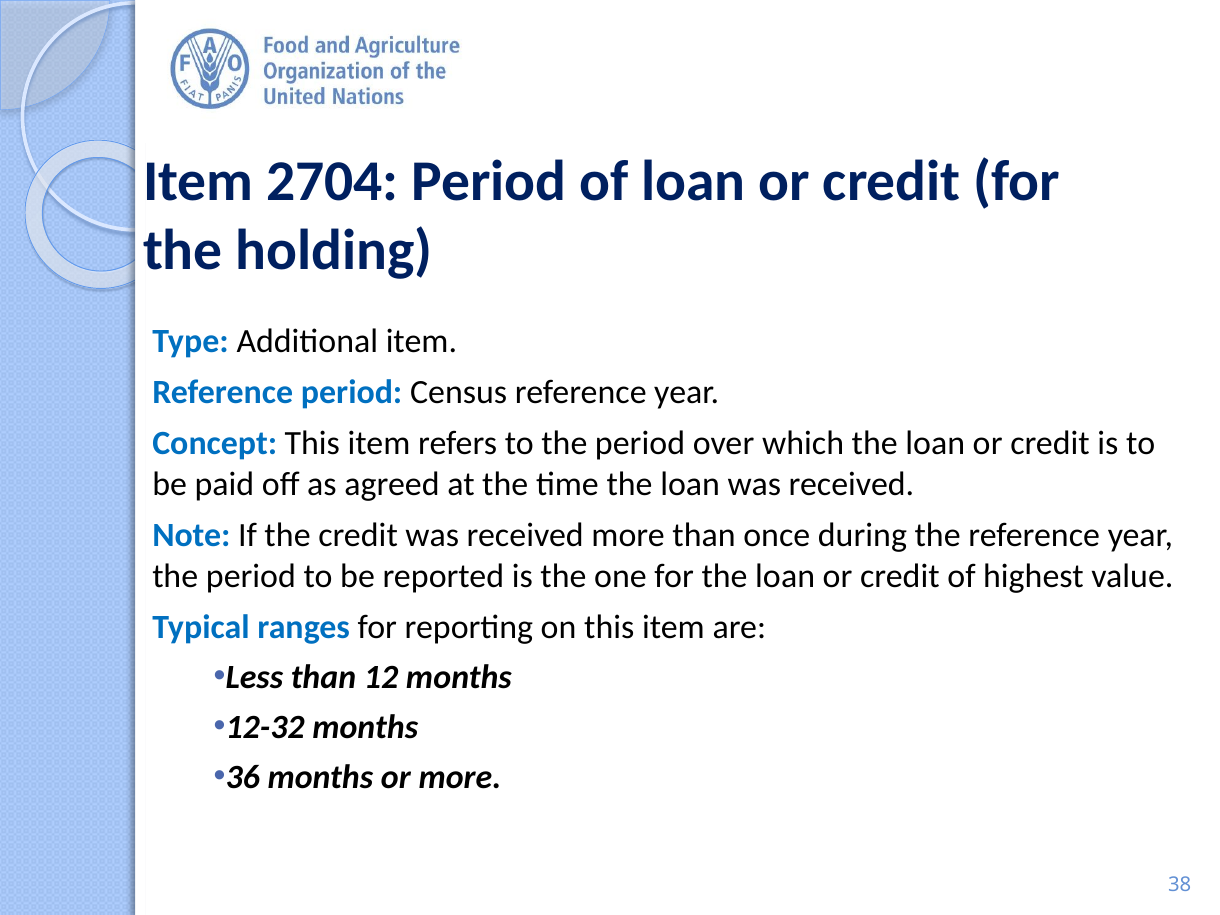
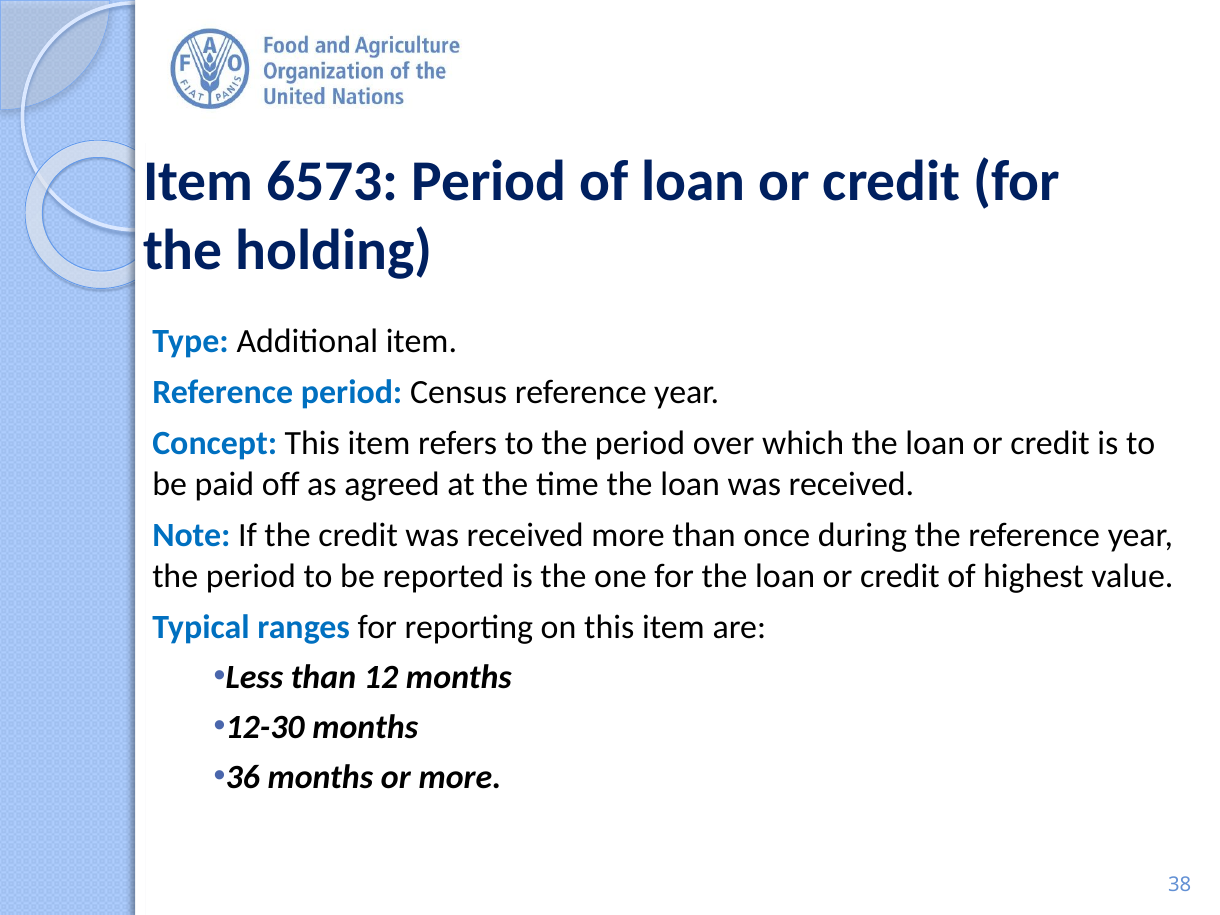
2704: 2704 -> 6573
12-32: 12-32 -> 12-30
